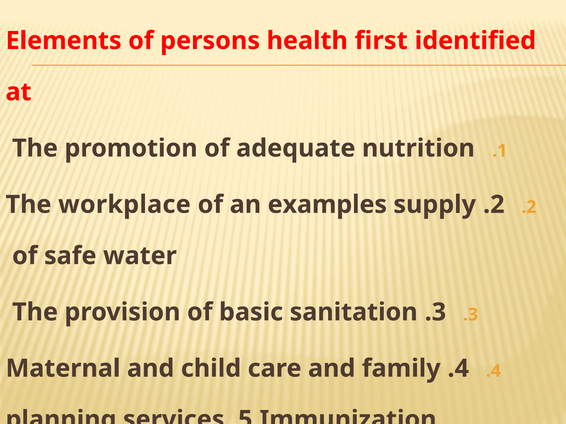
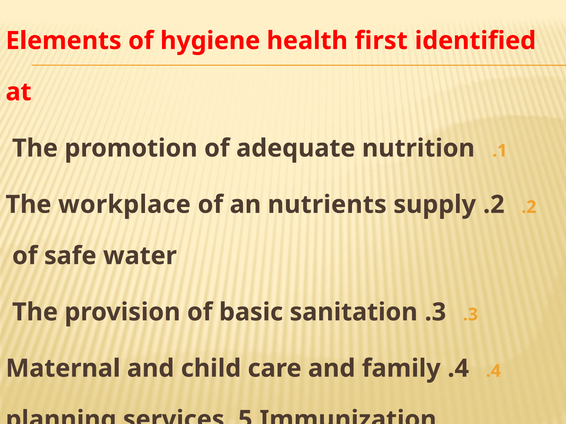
persons: persons -> hygiene
examples: examples -> nutrients
